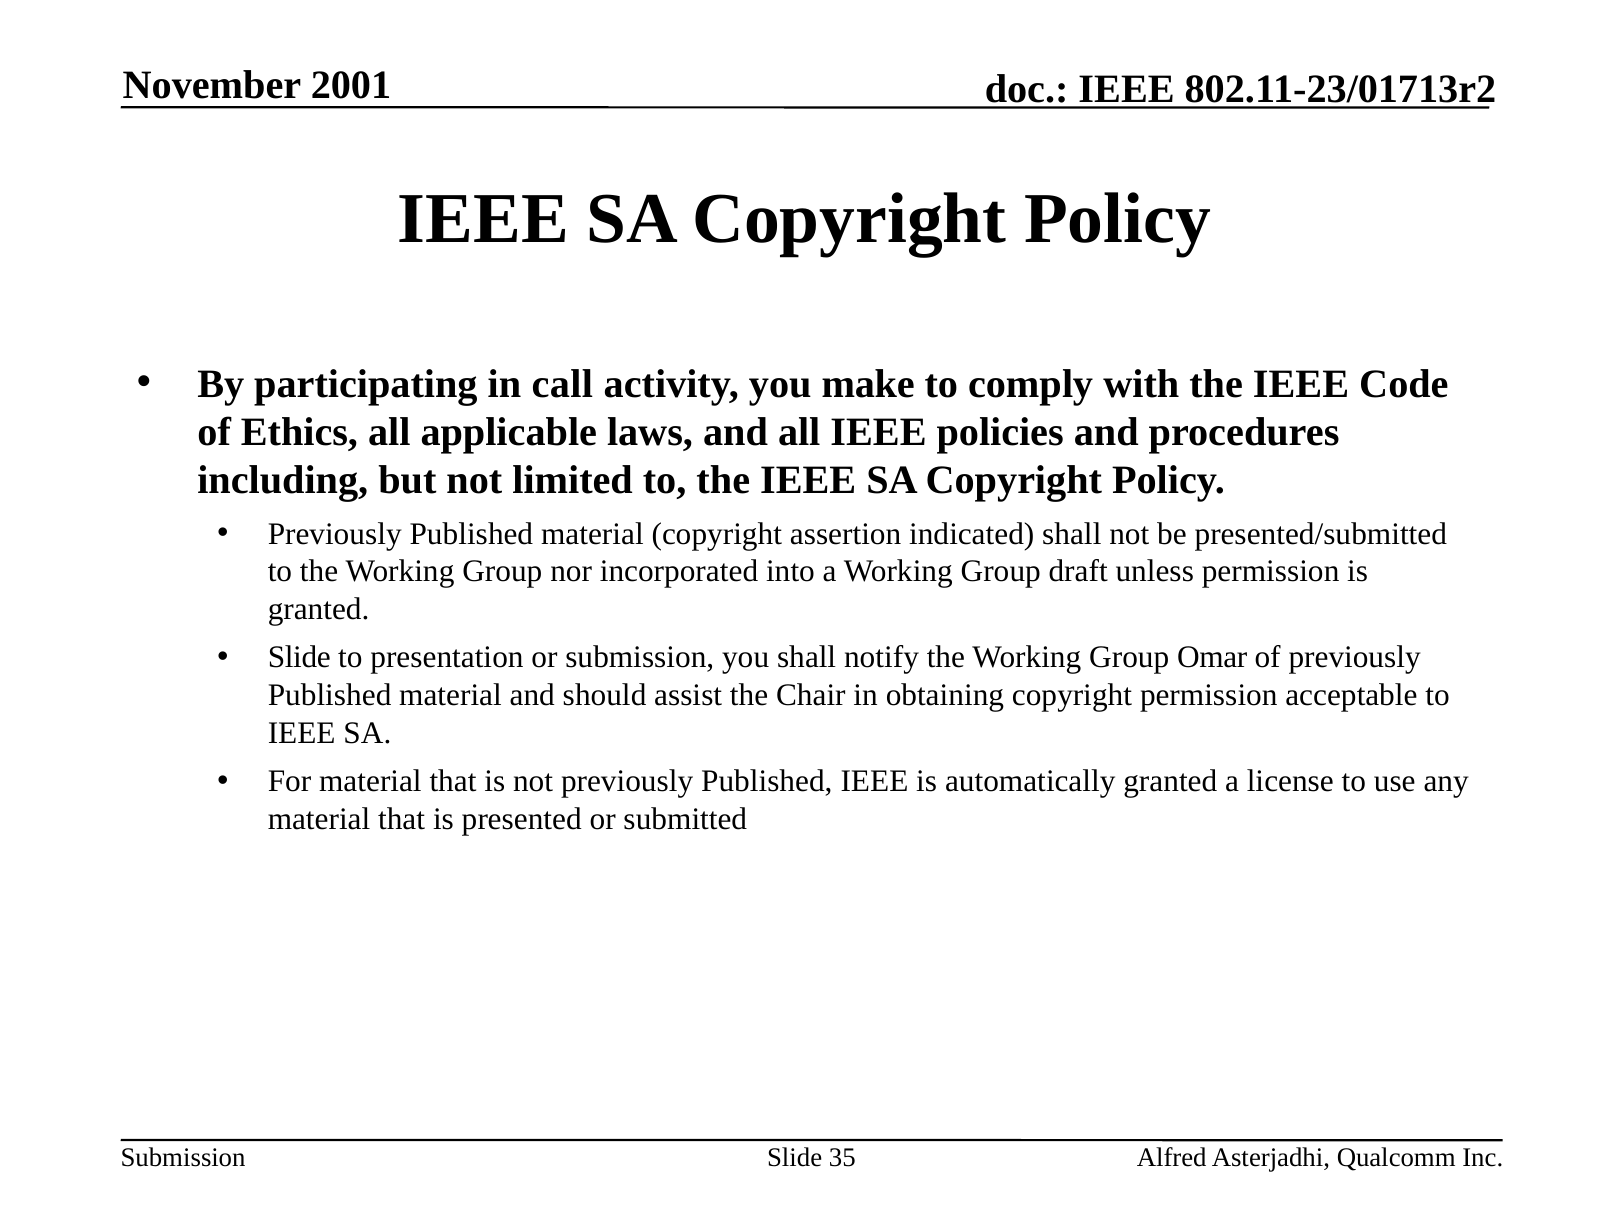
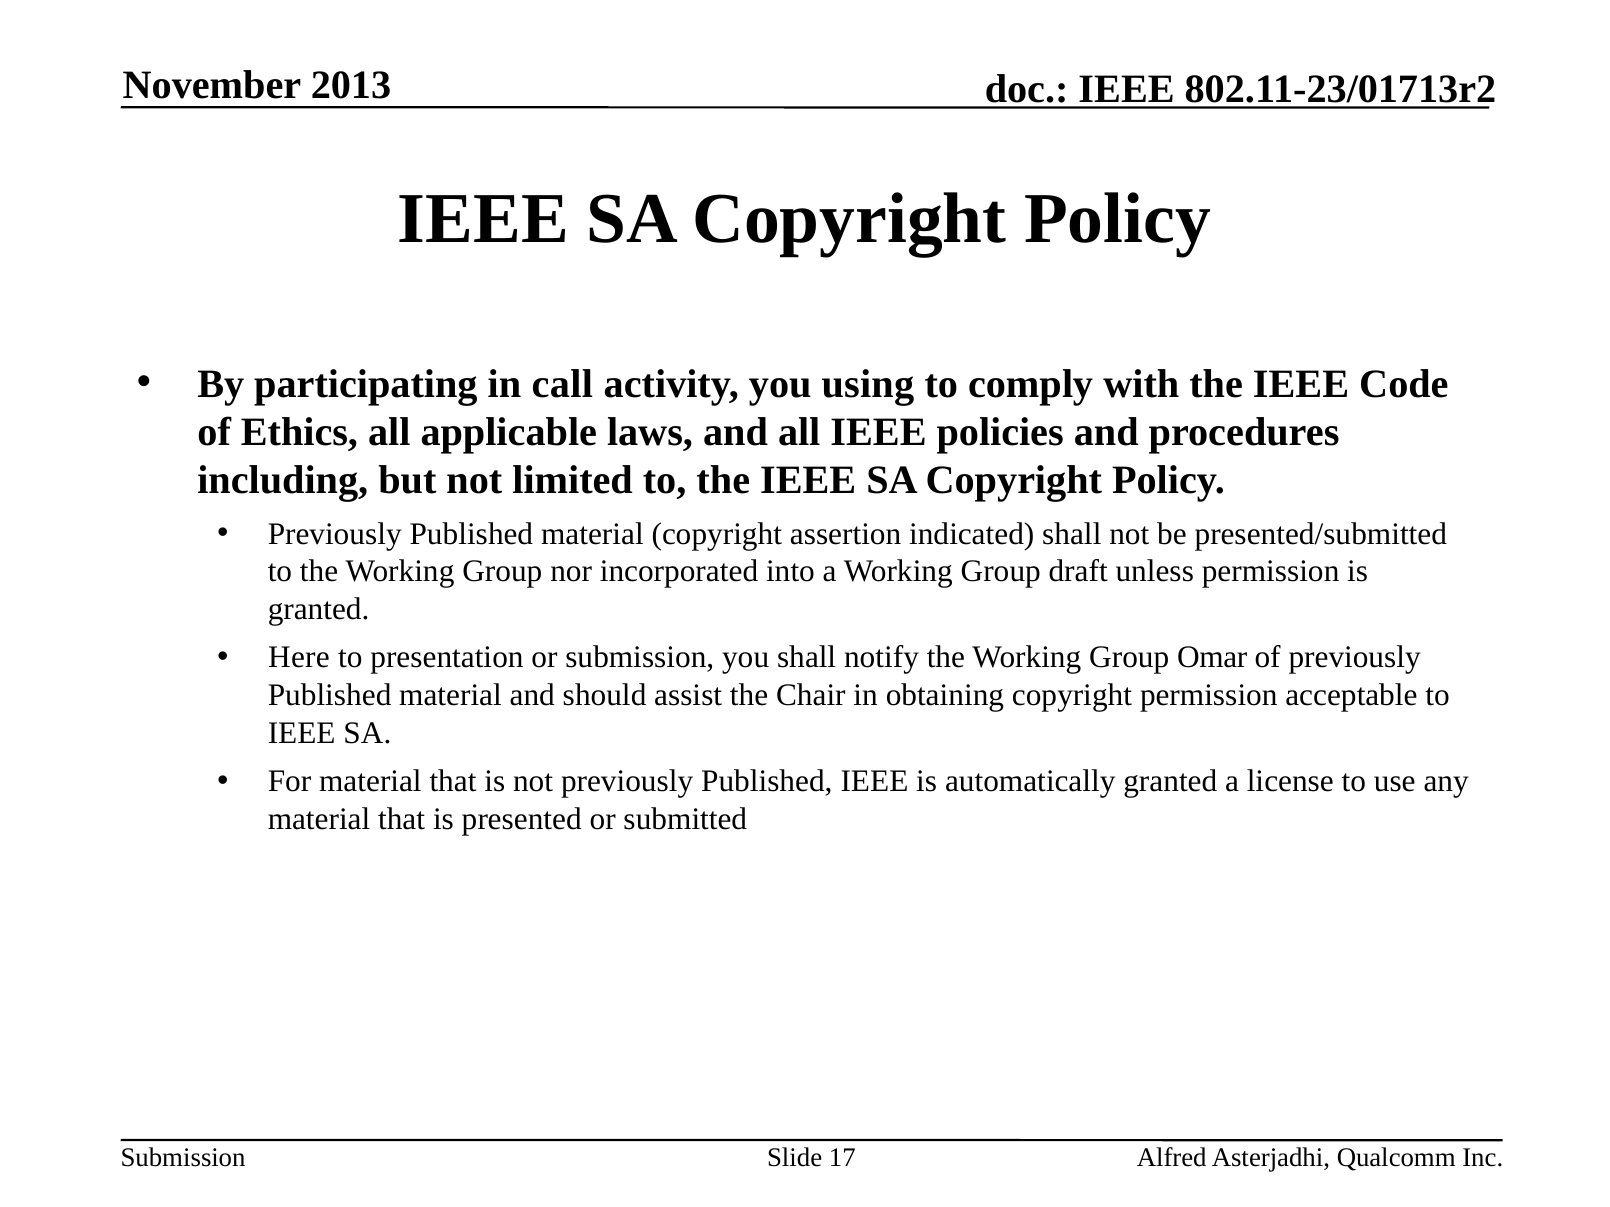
2001: 2001 -> 2013
make: make -> using
Slide at (299, 658): Slide -> Here
35: 35 -> 17
